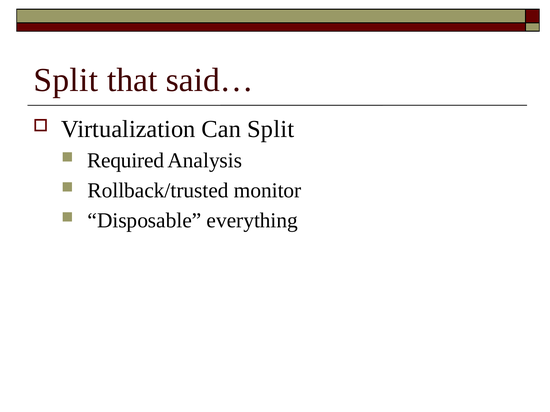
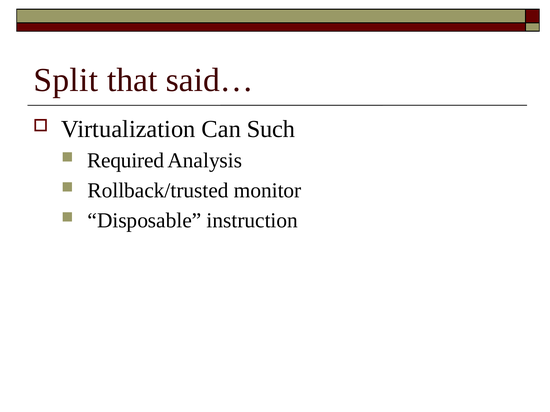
Can Split: Split -> Such
everything: everything -> instruction
